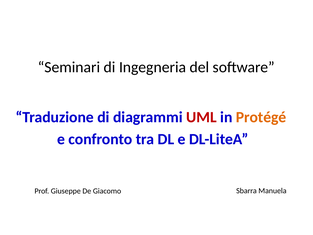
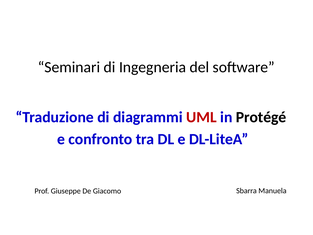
Protégé colour: orange -> black
